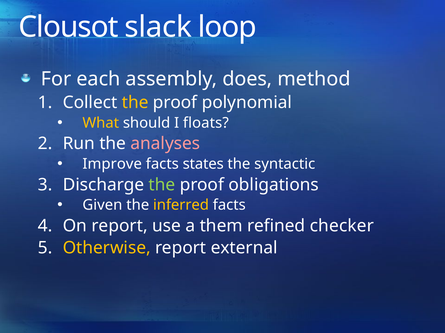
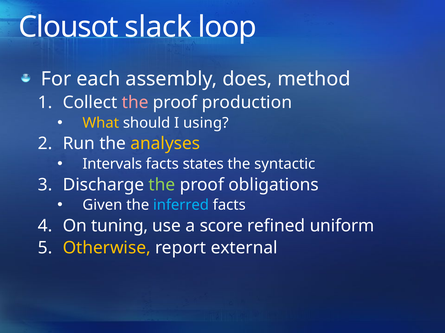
the at (135, 103) colour: yellow -> pink
polynomial: polynomial -> production
floats: floats -> using
analyses colour: pink -> yellow
Improve: Improve -> Intervals
inferred colour: yellow -> light blue
On report: report -> tuning
them: them -> score
checker: checker -> uniform
